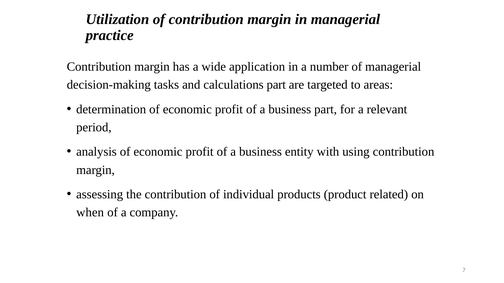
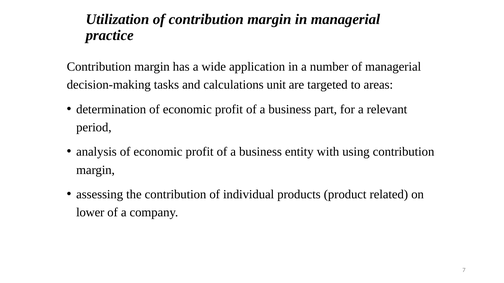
calculations part: part -> unit
when: when -> lower
